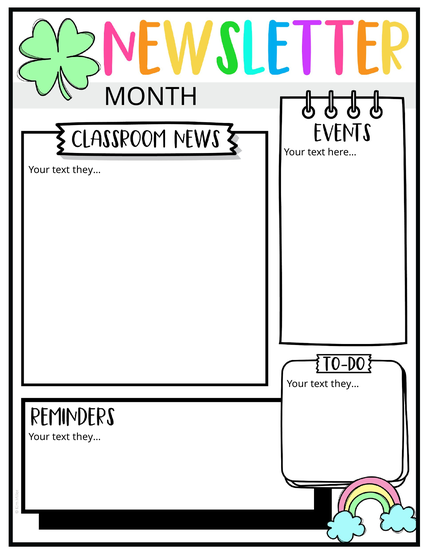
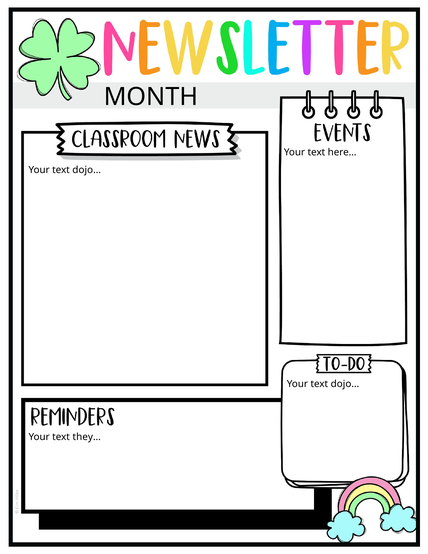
they… at (87, 170): they… -> dojo…
they… at (345, 384): they… -> dojo…
